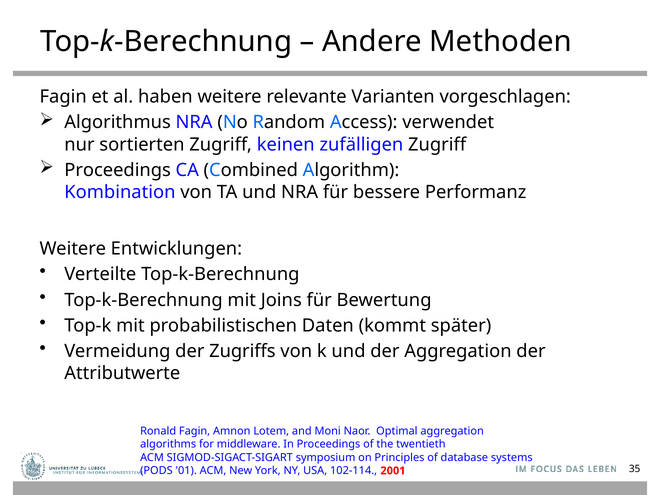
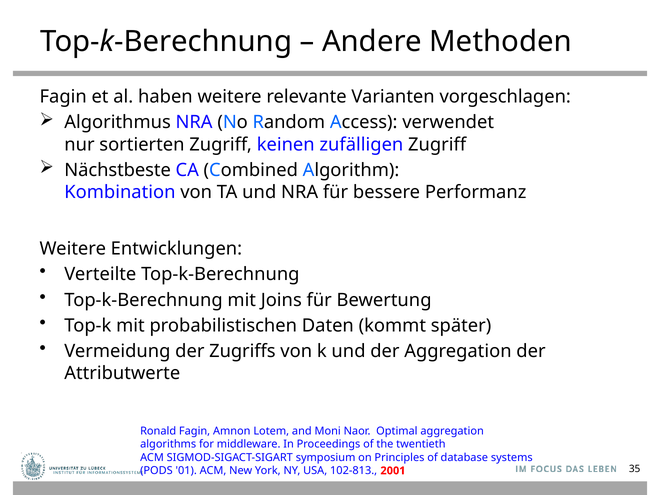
Proceedings at (118, 170): Proceedings -> Nächstbeste
102-114: 102-114 -> 102-813
